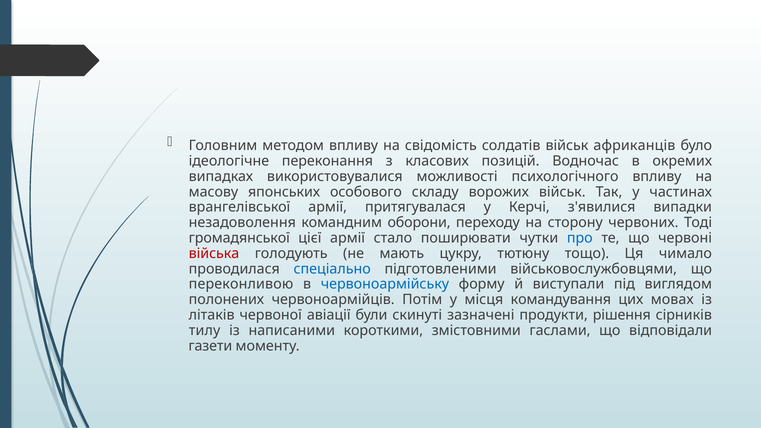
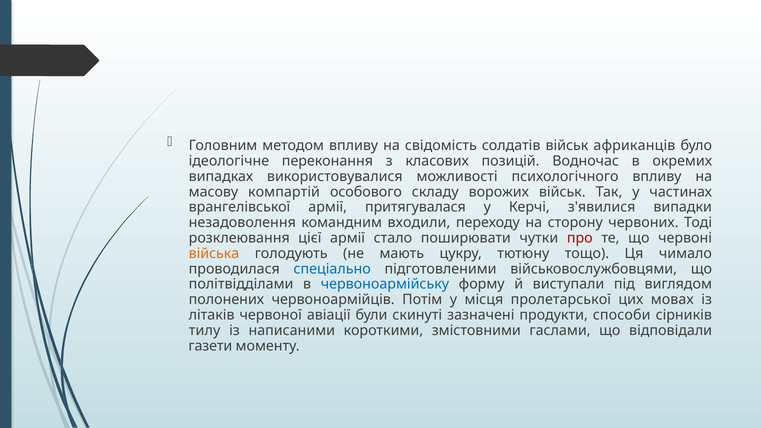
японських: японських -> компартій
оборони: оборони -> входили
громадянської: громадянської -> розклеювання
про colour: blue -> red
війська colour: red -> orange
переконливою: переконливою -> політвідділами
командування: командування -> пролетарської
рішення: рішення -> способи
